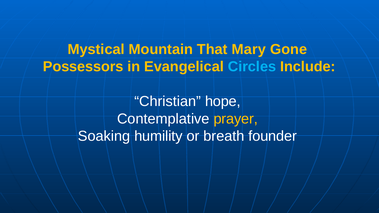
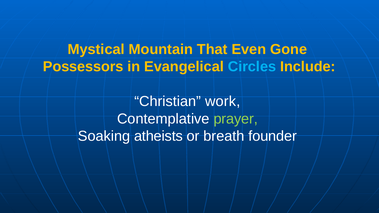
Mary: Mary -> Even
hope: hope -> work
prayer colour: yellow -> light green
humility: humility -> atheists
